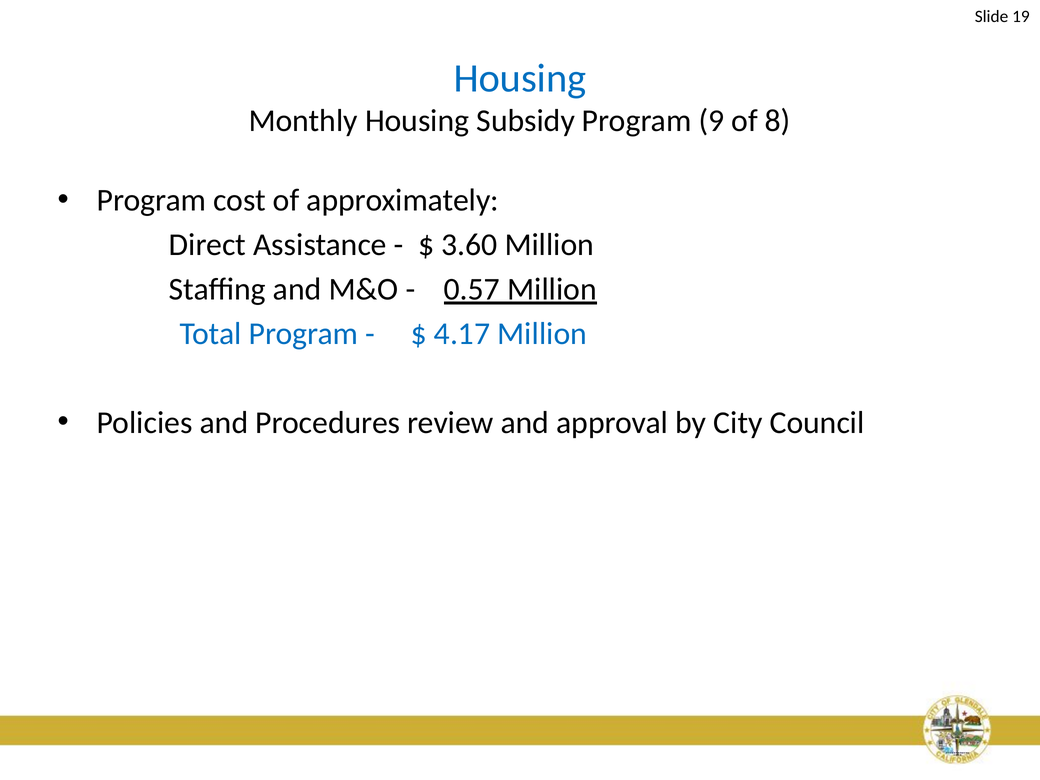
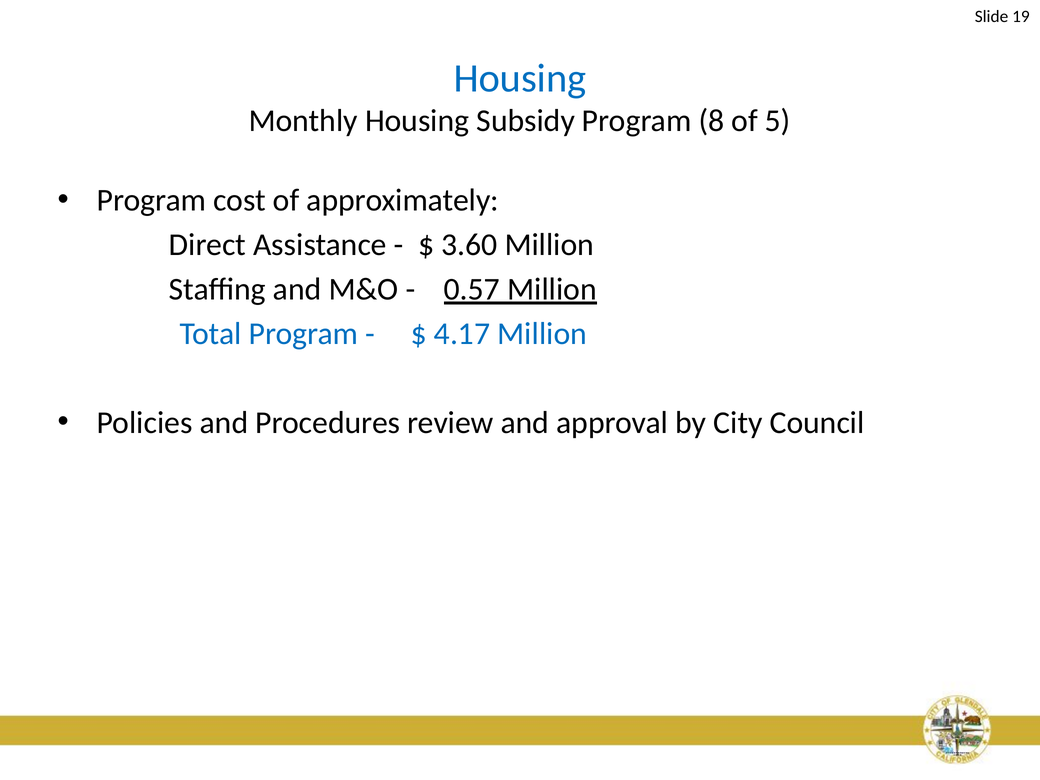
9: 9 -> 8
8: 8 -> 5
